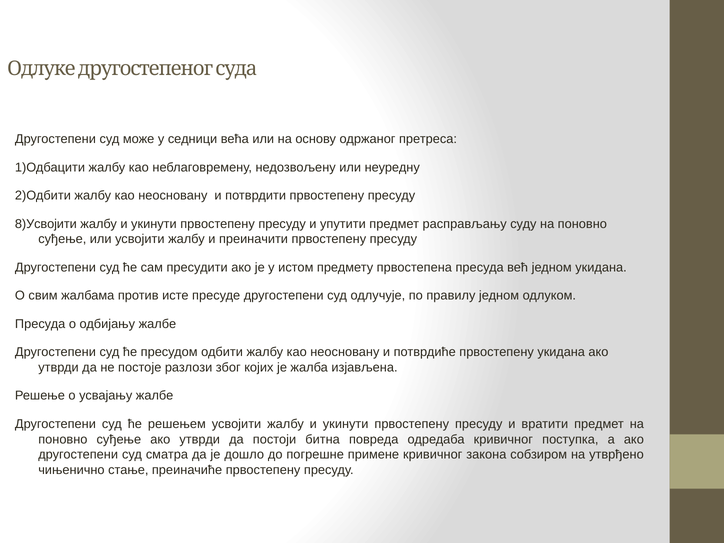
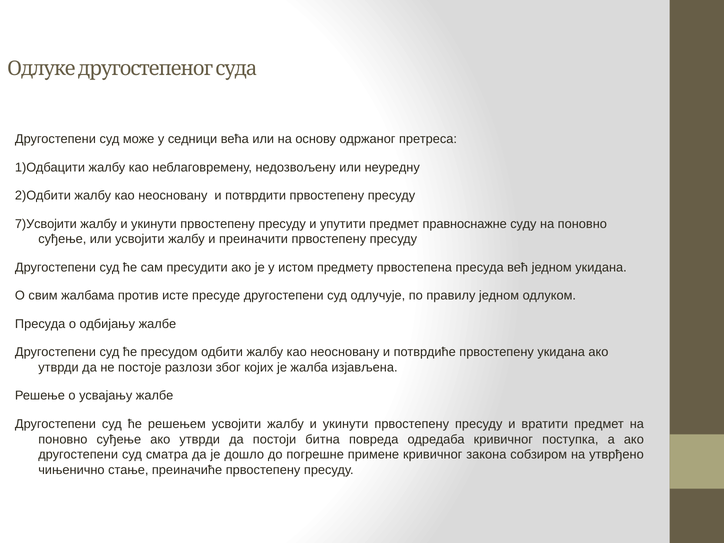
8)Усвојити: 8)Усвојити -> 7)Усвојити
расправљању: расправљању -> правноснажне
